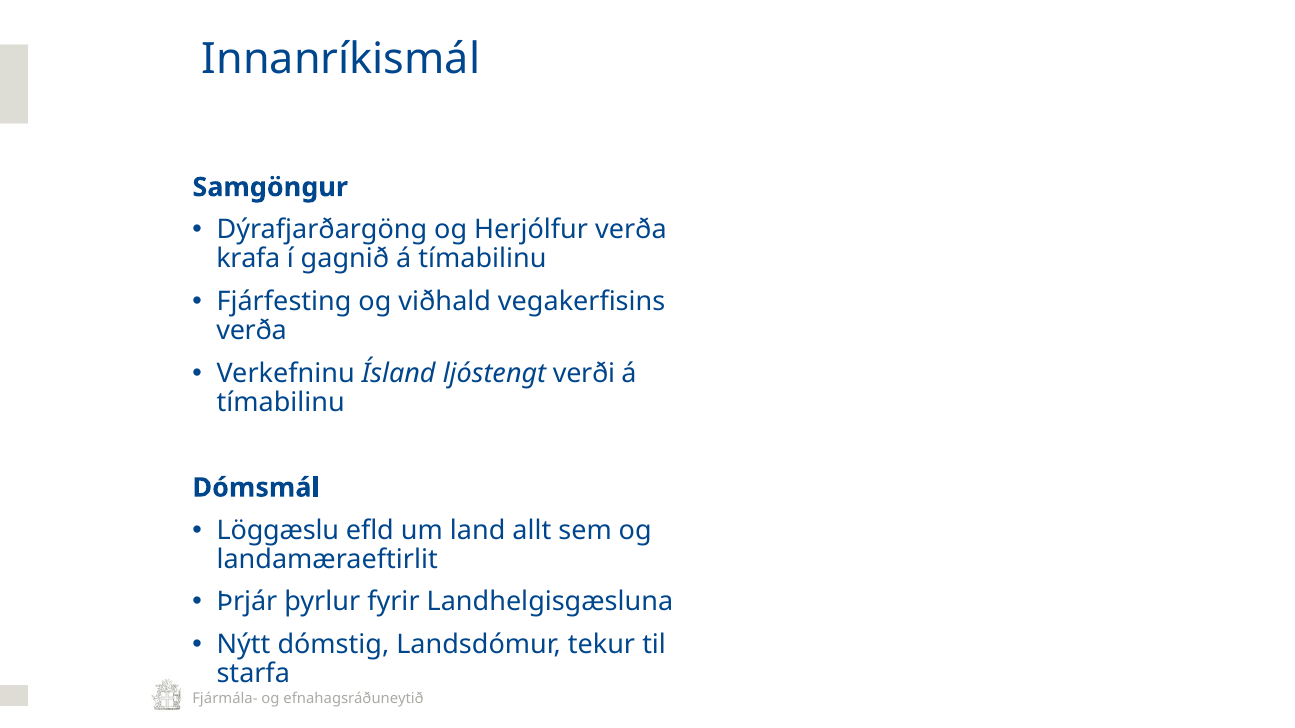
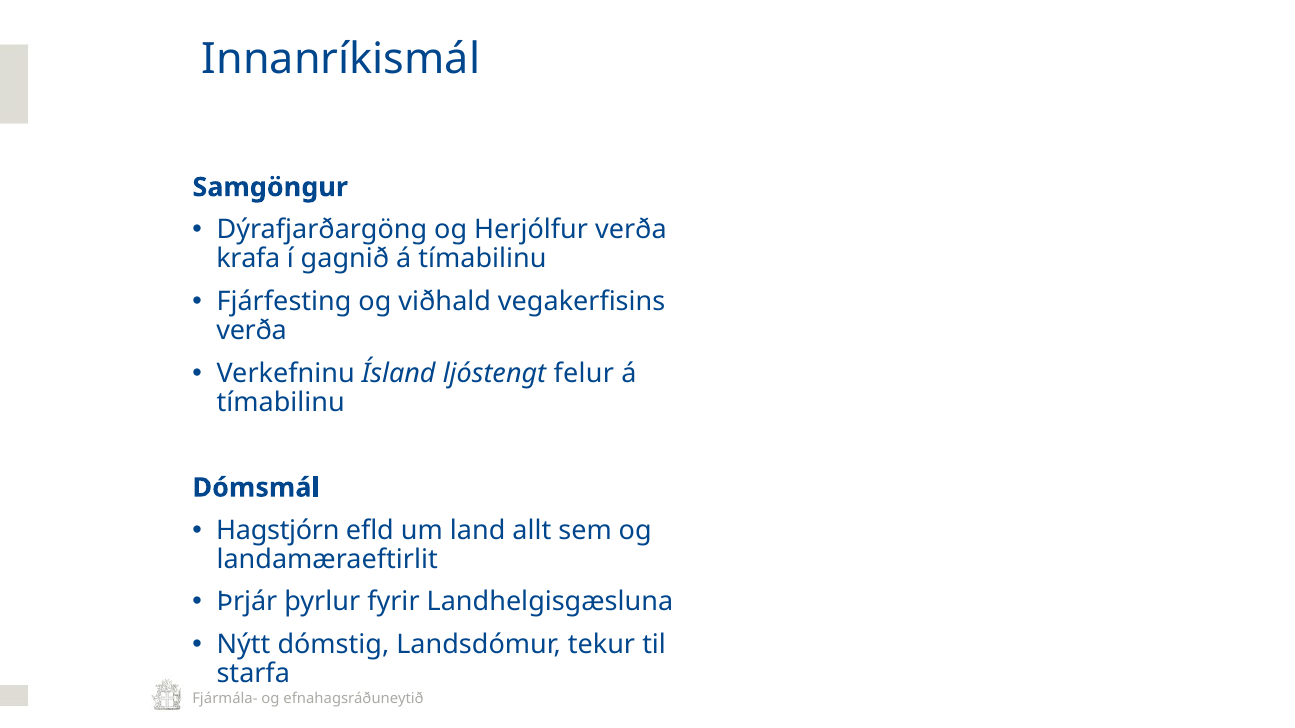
verði: verði -> felur
Löggæslu: Löggæslu -> Hagstjórn
